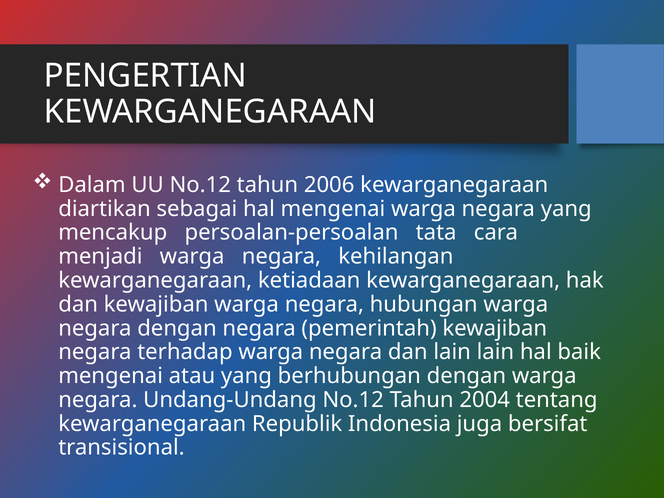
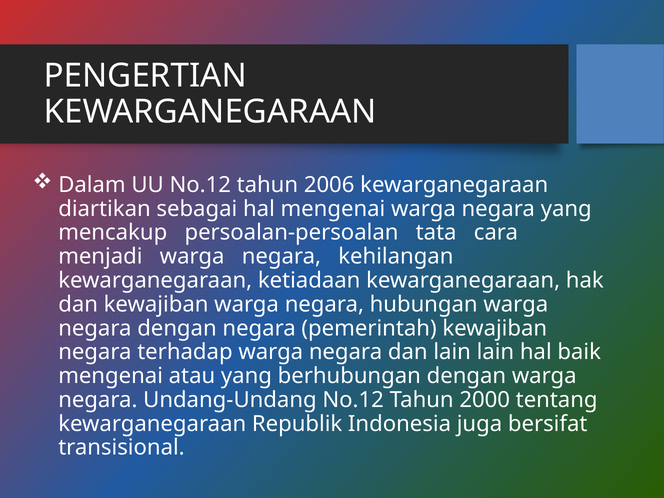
2004: 2004 -> 2000
